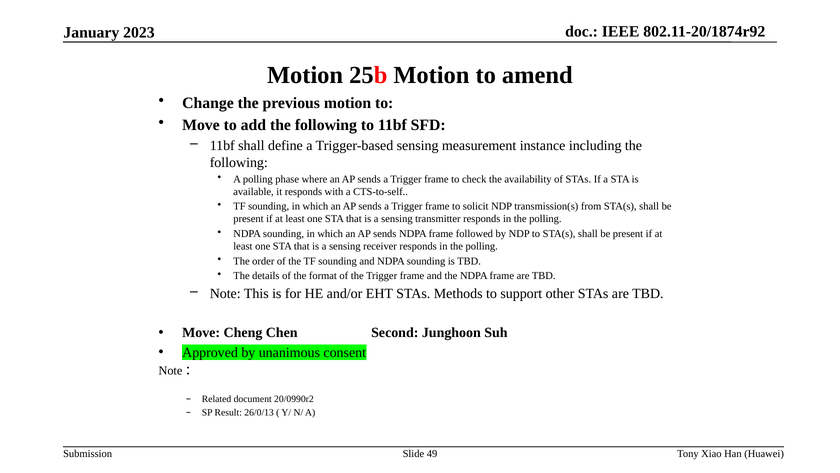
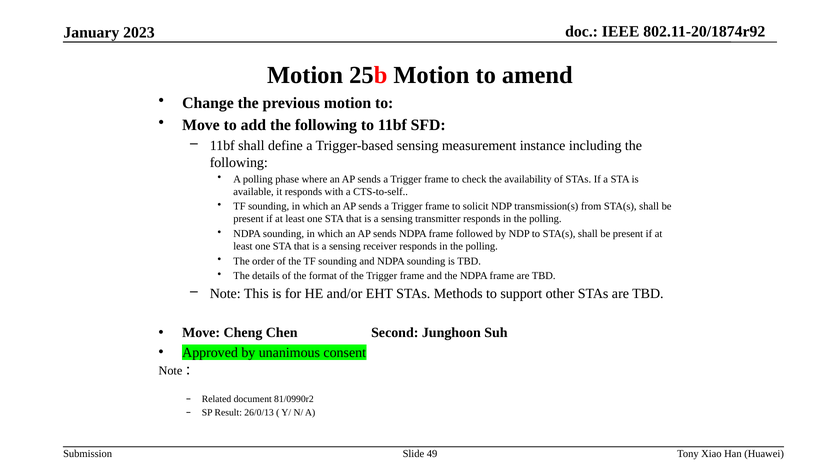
20/0990r2: 20/0990r2 -> 81/0990r2
